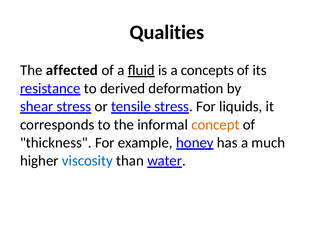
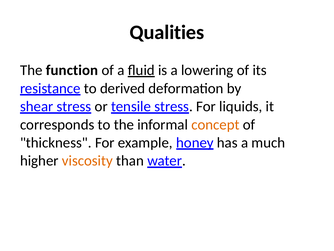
affected: affected -> function
concepts: concepts -> lowering
viscosity colour: blue -> orange
